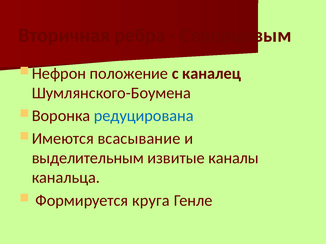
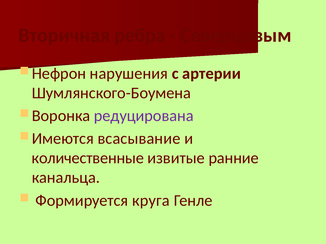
положение: положение -> нарушения
каналец: каналец -> артерии
редуцирована colour: blue -> purple
выделительным: выделительным -> количественные
каналы: каналы -> ранние
